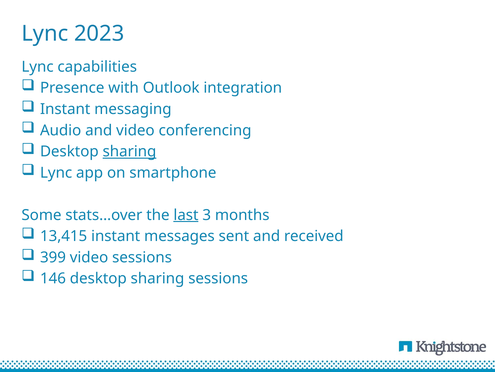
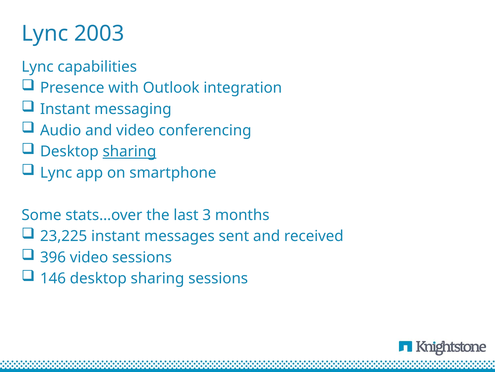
2023: 2023 -> 2003
last underline: present -> none
13,415: 13,415 -> 23,225
399: 399 -> 396
